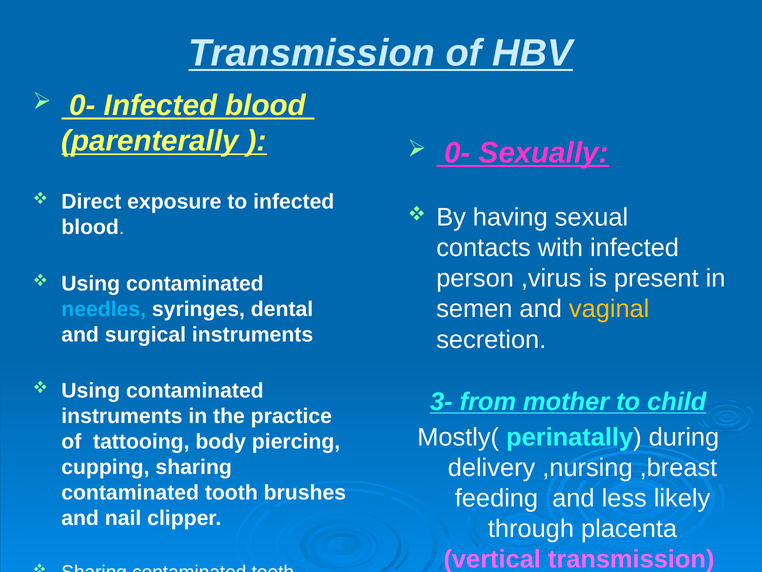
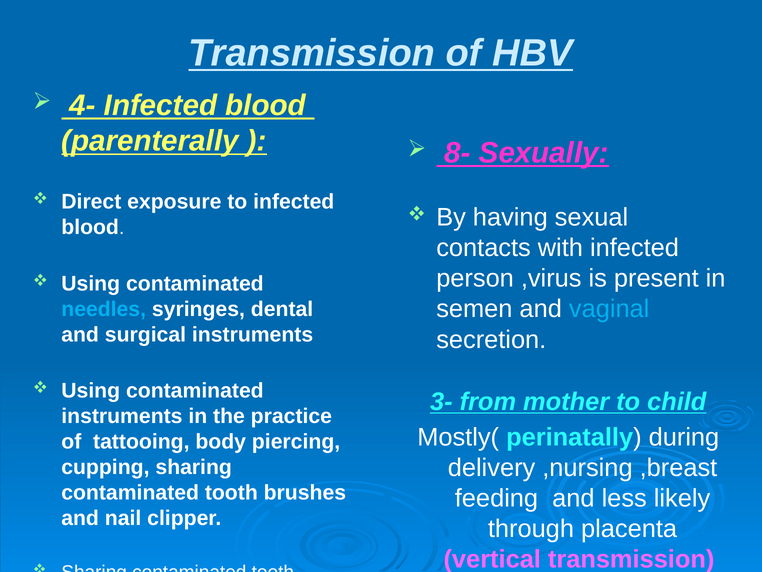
0- at (83, 105): 0- -> 4-
0- at (458, 153): 0- -> 8-
vaginal colour: yellow -> light blue
